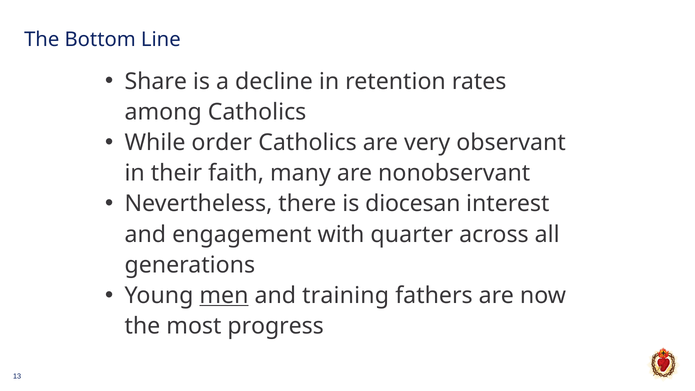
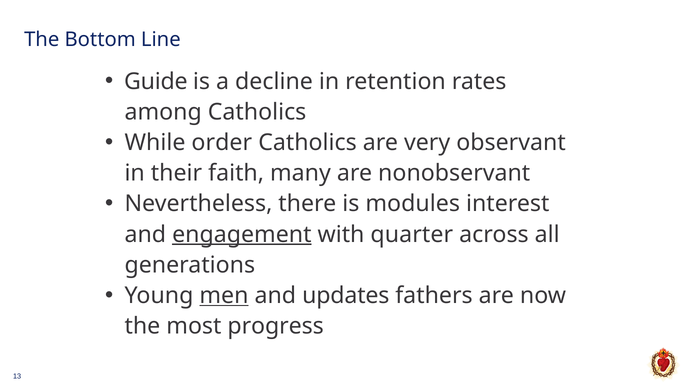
Share: Share -> Guide
diocesan: diocesan -> modules
engagement underline: none -> present
training: training -> updates
